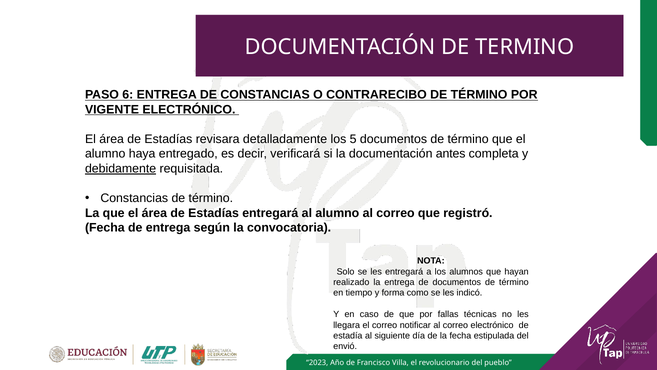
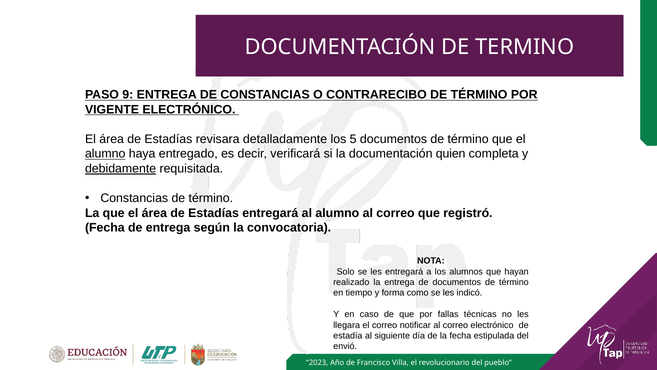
6: 6 -> 9
alumno at (105, 154) underline: none -> present
antes: antes -> quien
